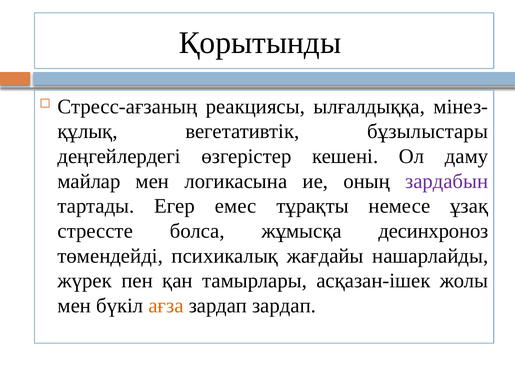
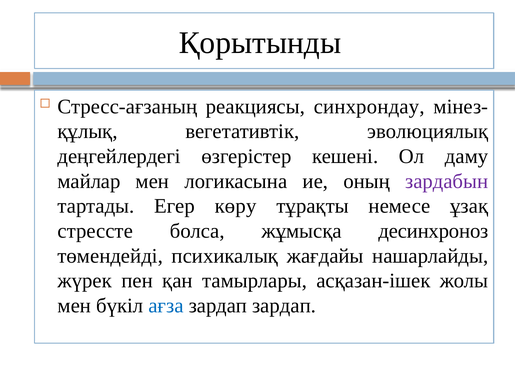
ылғалдыққа: ылғалдыққа -> синхрондау
бұзылыстары: бұзылыстары -> эволюциялық
емес: емес -> көру
ағза colour: orange -> blue
